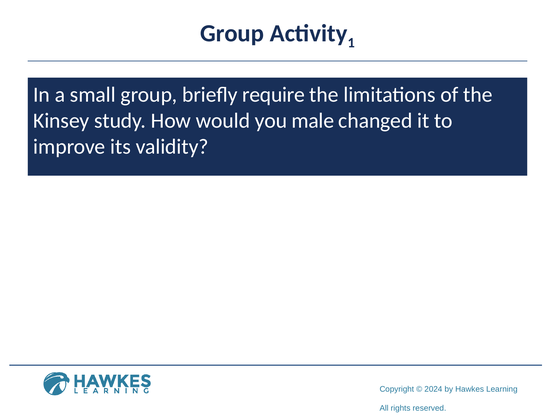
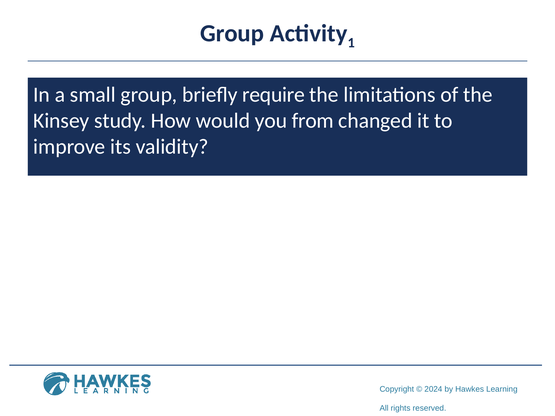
male: male -> from
